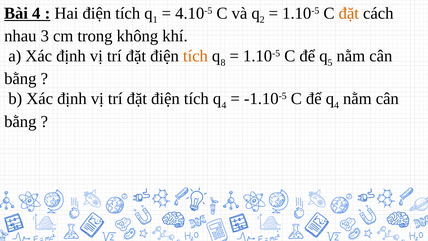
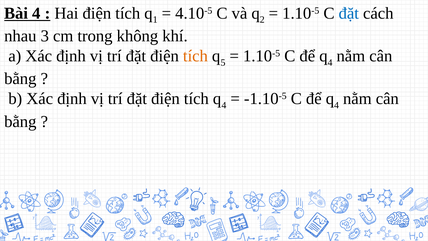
đặt at (349, 13) colour: orange -> blue
8: 8 -> 5
5 at (330, 62): 5 -> 4
